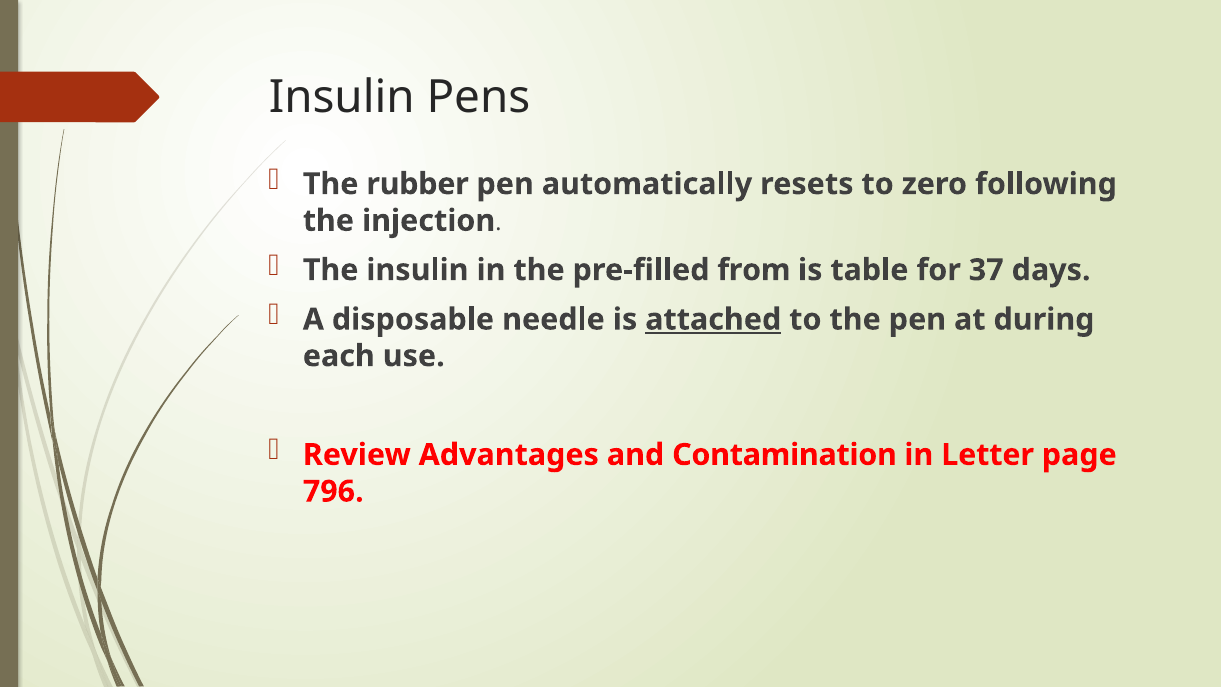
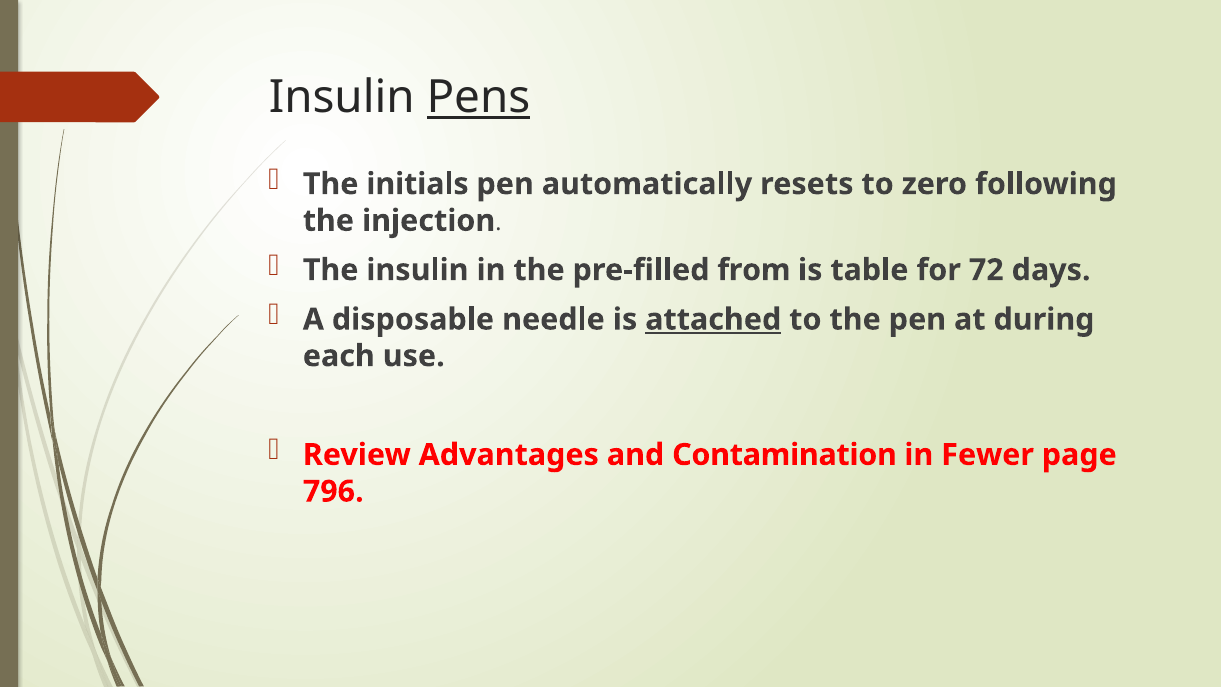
Pens underline: none -> present
rubber: rubber -> initials
37: 37 -> 72
Letter: Letter -> Fewer
